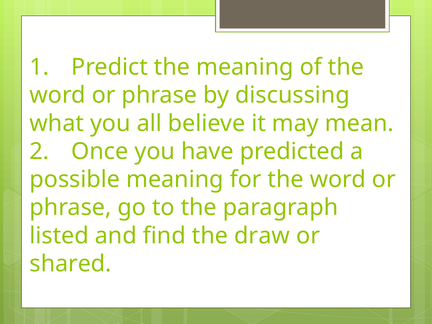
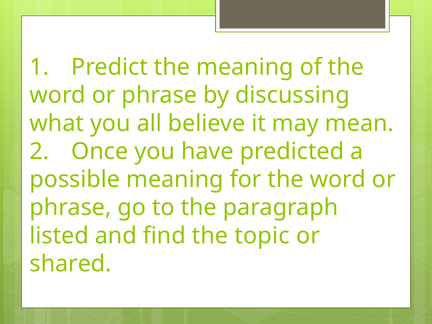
draw: draw -> topic
